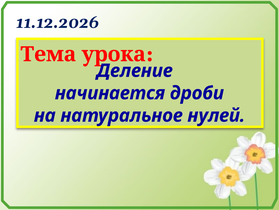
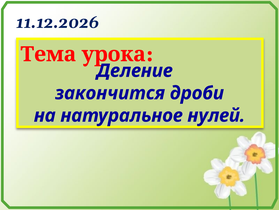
начинается: начинается -> закончится
